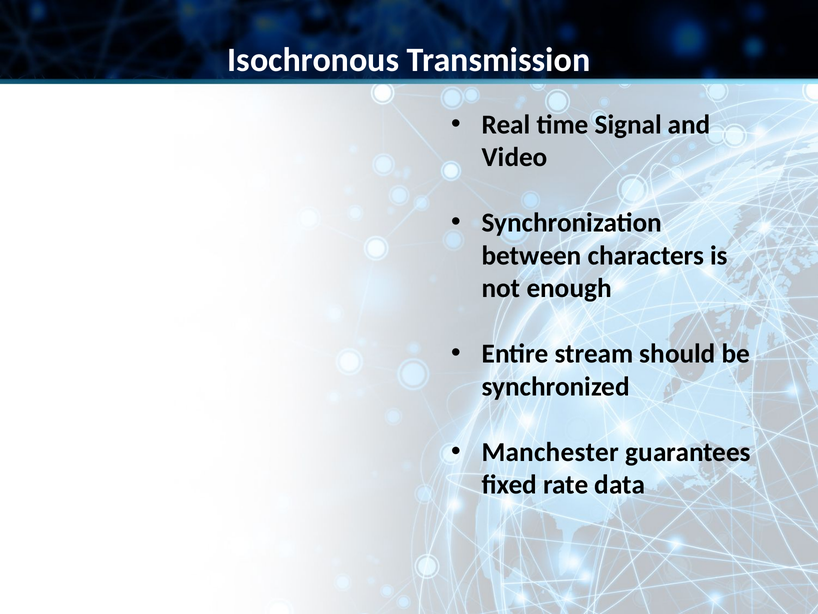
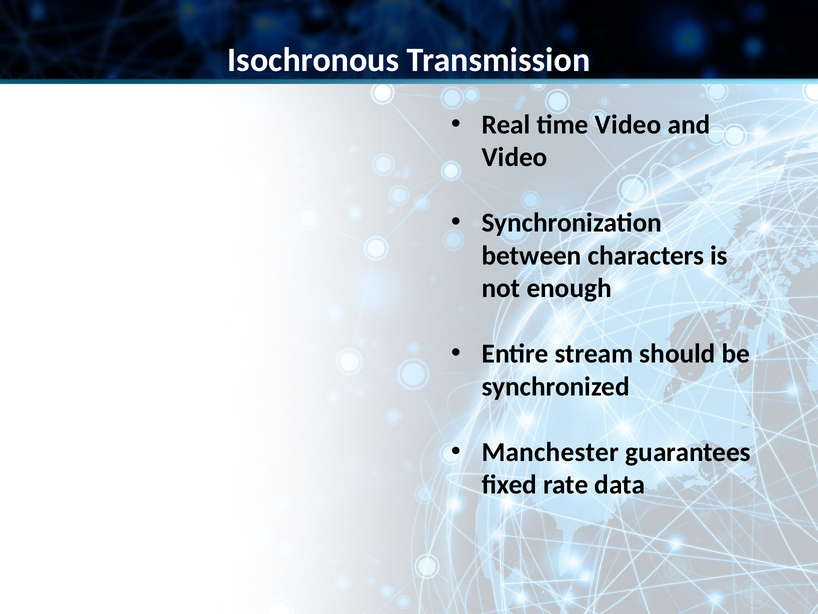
time Signal: Signal -> Video
